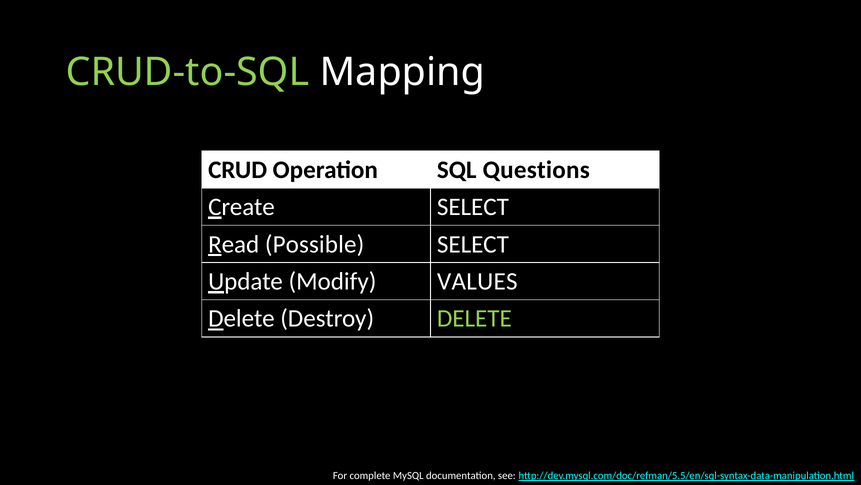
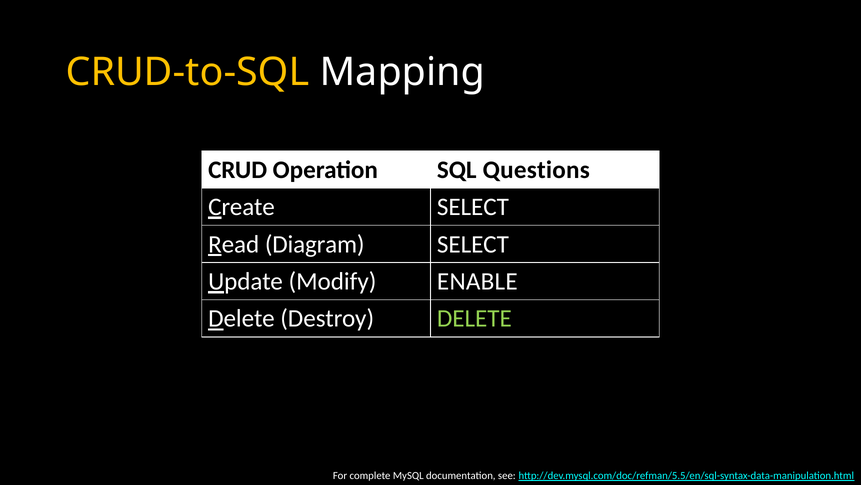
CRUD-to-SQL colour: light green -> yellow
Possible: Possible -> Diagram
VALUES: VALUES -> ENABLE
